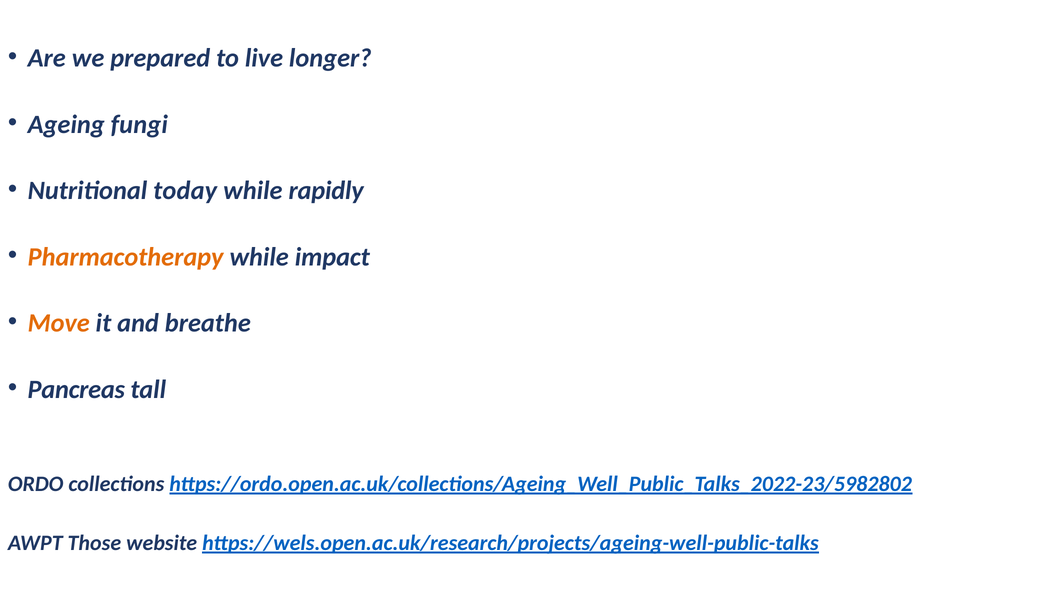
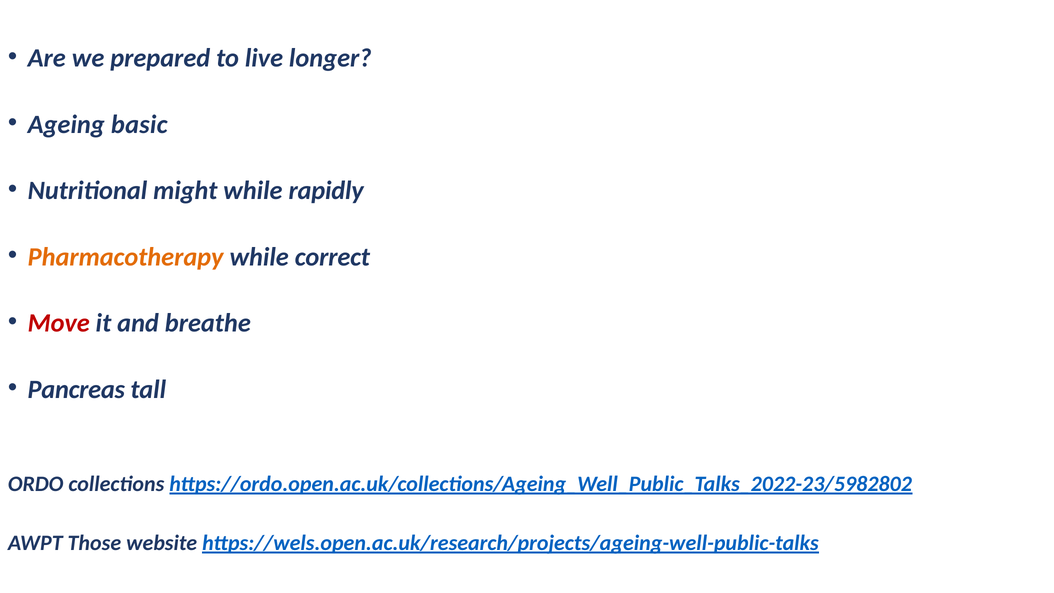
fungi: fungi -> basic
today: today -> might
impact: impact -> correct
Move colour: orange -> red
